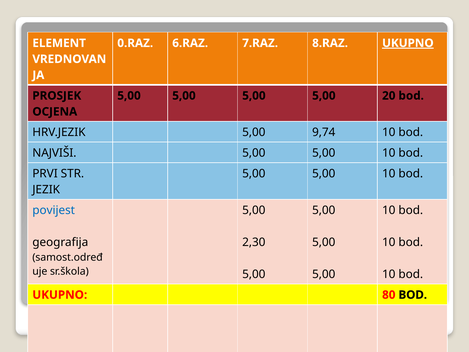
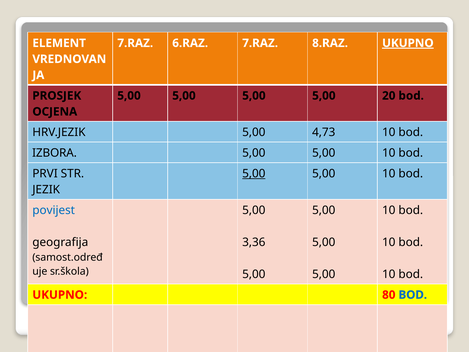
0.RAZ at (135, 43): 0.RAZ -> 7.RAZ
9,74: 9,74 -> 4,73
NAJVIŠI: NAJVIŠI -> IZBORA
5,00 at (254, 174) underline: none -> present
2,30: 2,30 -> 3,36
BOD at (413, 295) colour: black -> blue
